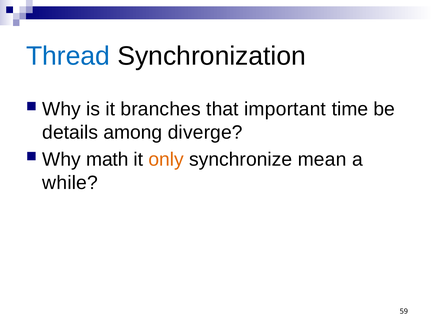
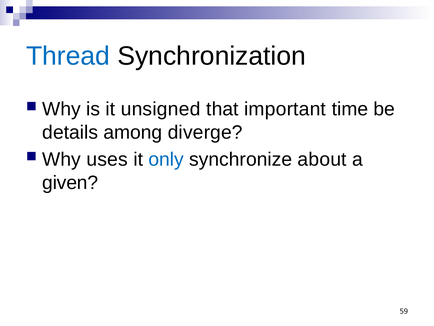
branches: branches -> unsigned
math: math -> uses
only colour: orange -> blue
mean: mean -> about
while: while -> given
